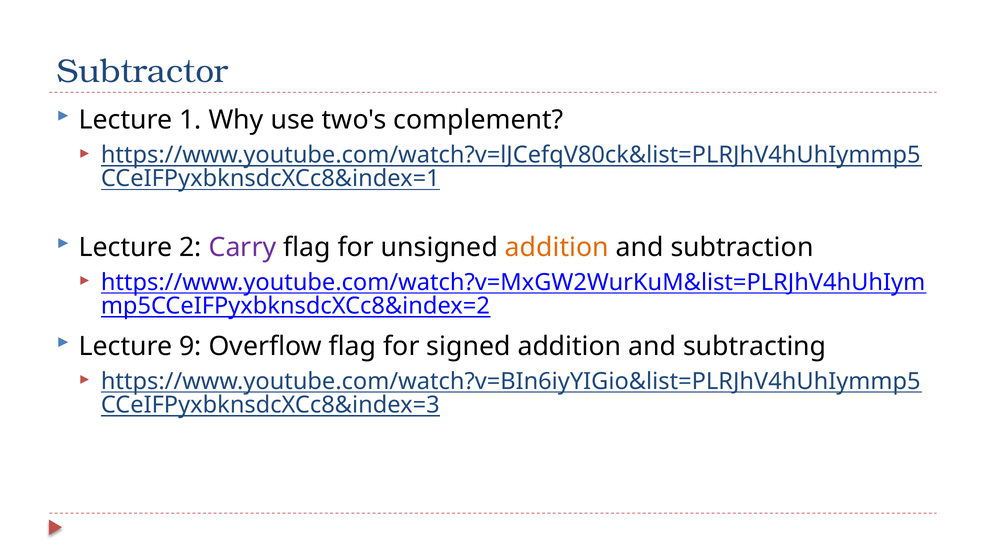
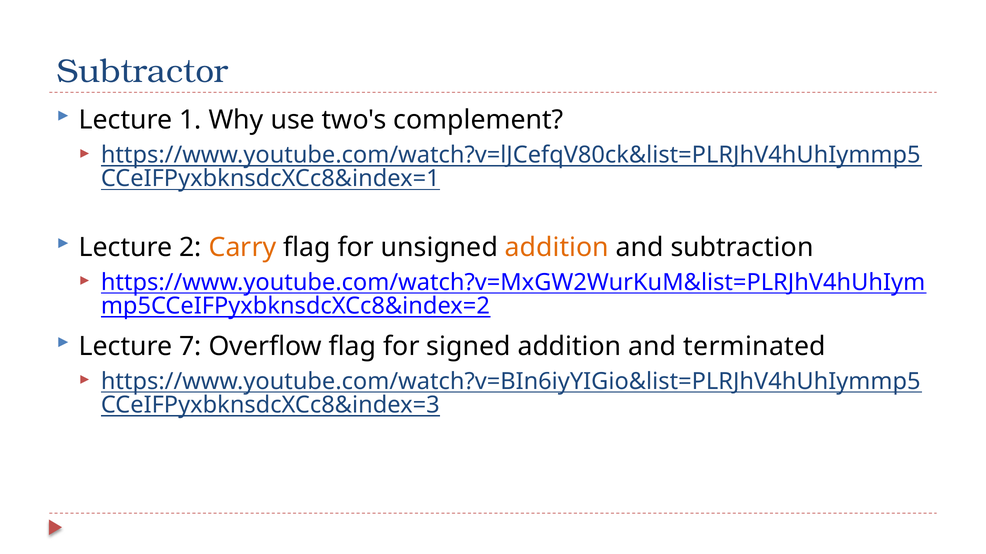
Carry colour: purple -> orange
9: 9 -> 7
subtracting: subtracting -> terminated
